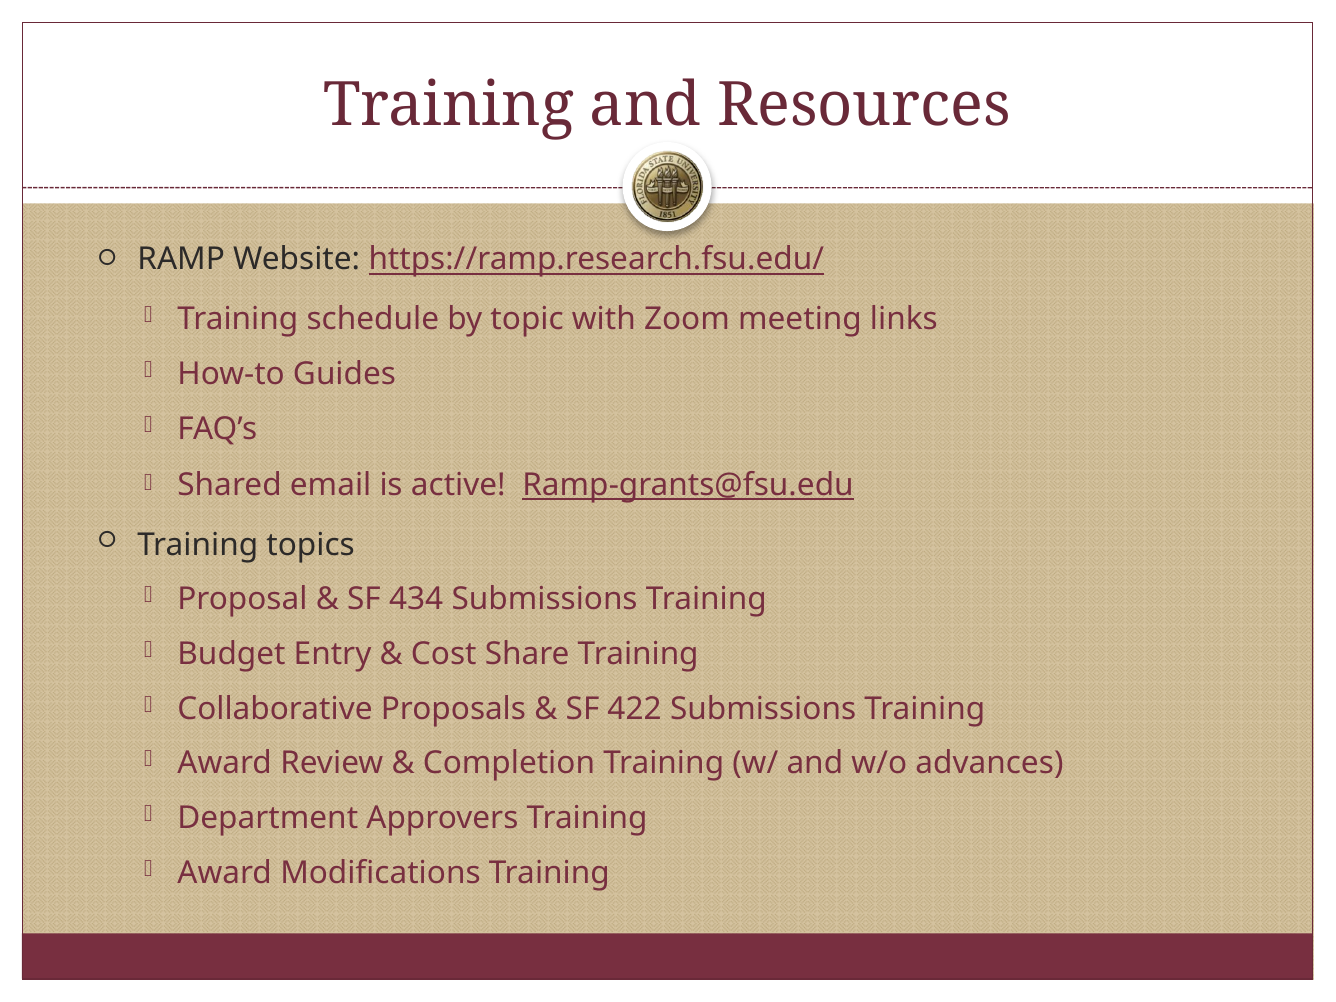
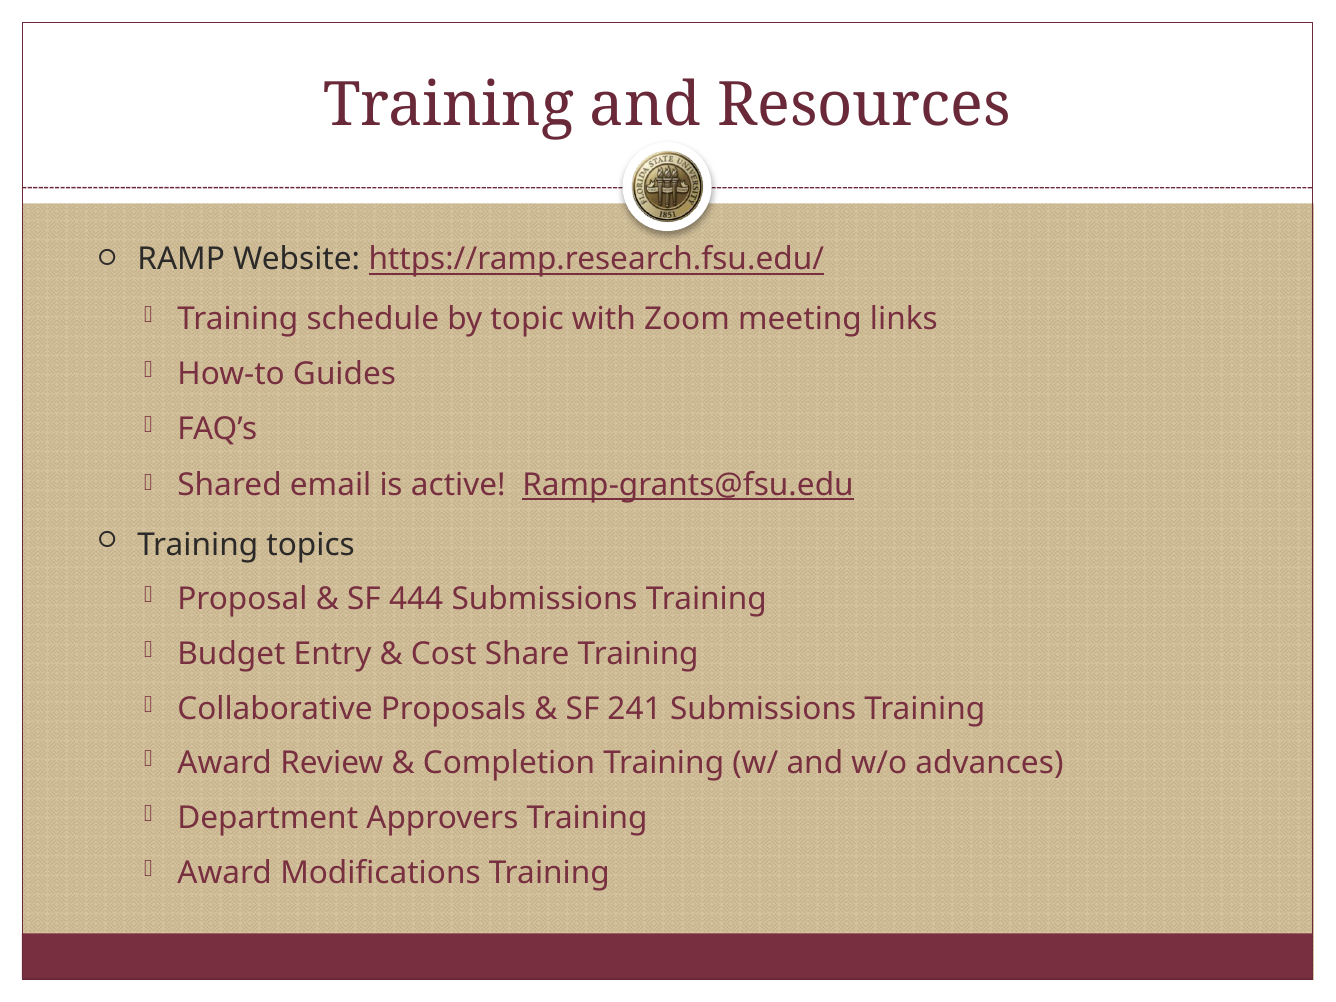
434: 434 -> 444
422: 422 -> 241
